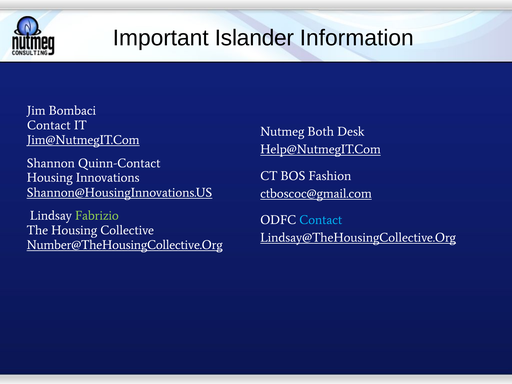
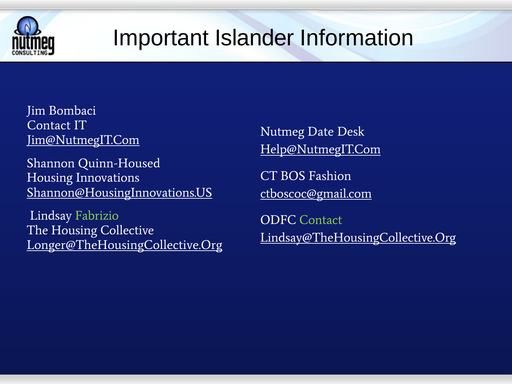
Both: Both -> Date
Quinn-Contact: Quinn-Contact -> Quinn-Housed
Contact at (321, 220) colour: light blue -> light green
Number@TheHousingCollective.Org: Number@TheHousingCollective.Org -> Longer@TheHousingCollective.Org
